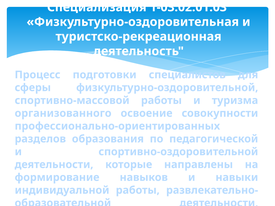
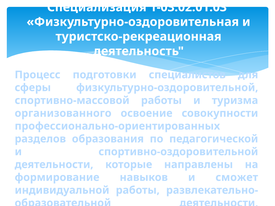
навыки: навыки -> сможет
